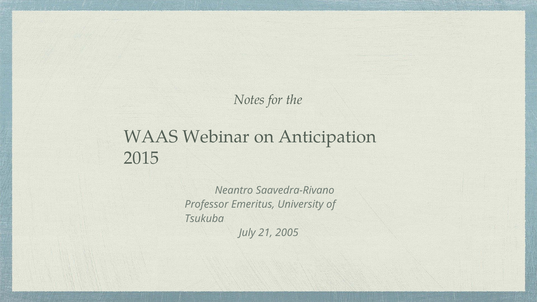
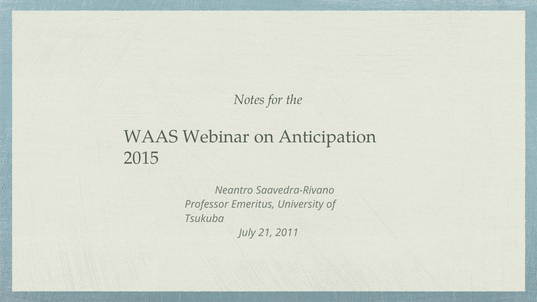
2005: 2005 -> 2011
